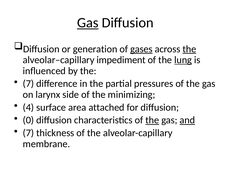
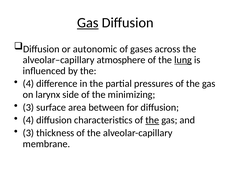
generation: generation -> autonomic
gases underline: present -> none
the at (189, 49) underline: present -> none
impediment: impediment -> atmosphere
7 at (28, 83): 7 -> 4
4 at (28, 107): 4 -> 3
attached: attached -> between
0 at (28, 120): 0 -> 4
and underline: present -> none
7 at (28, 133): 7 -> 3
